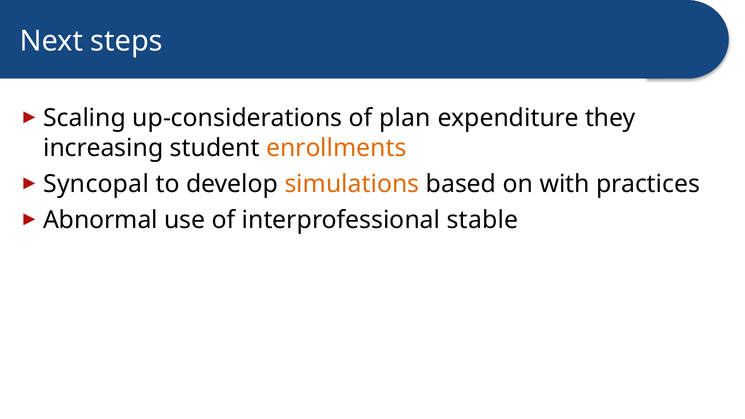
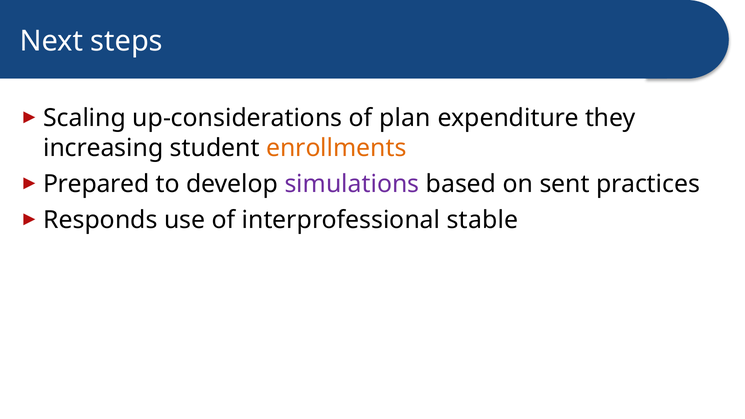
Syncopal: Syncopal -> Prepared
simulations colour: orange -> purple
with: with -> sent
Abnormal: Abnormal -> Responds
